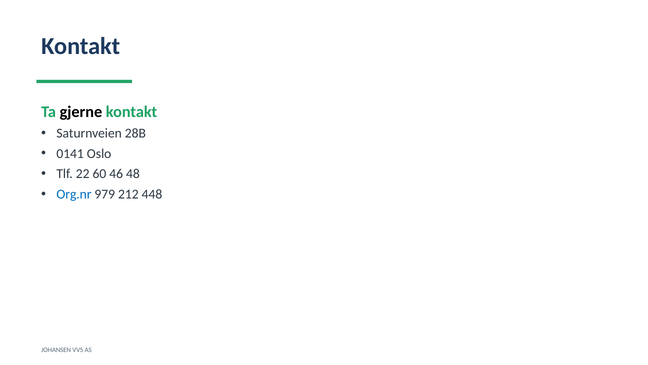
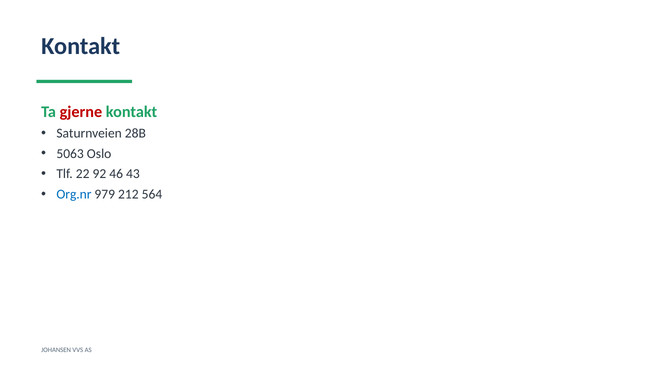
gjerne colour: black -> red
0141: 0141 -> 5063
60: 60 -> 92
48: 48 -> 43
448: 448 -> 564
